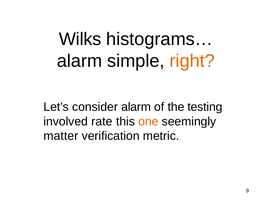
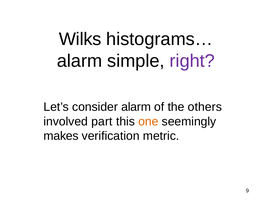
right colour: orange -> purple
testing: testing -> others
rate: rate -> part
matter: matter -> makes
